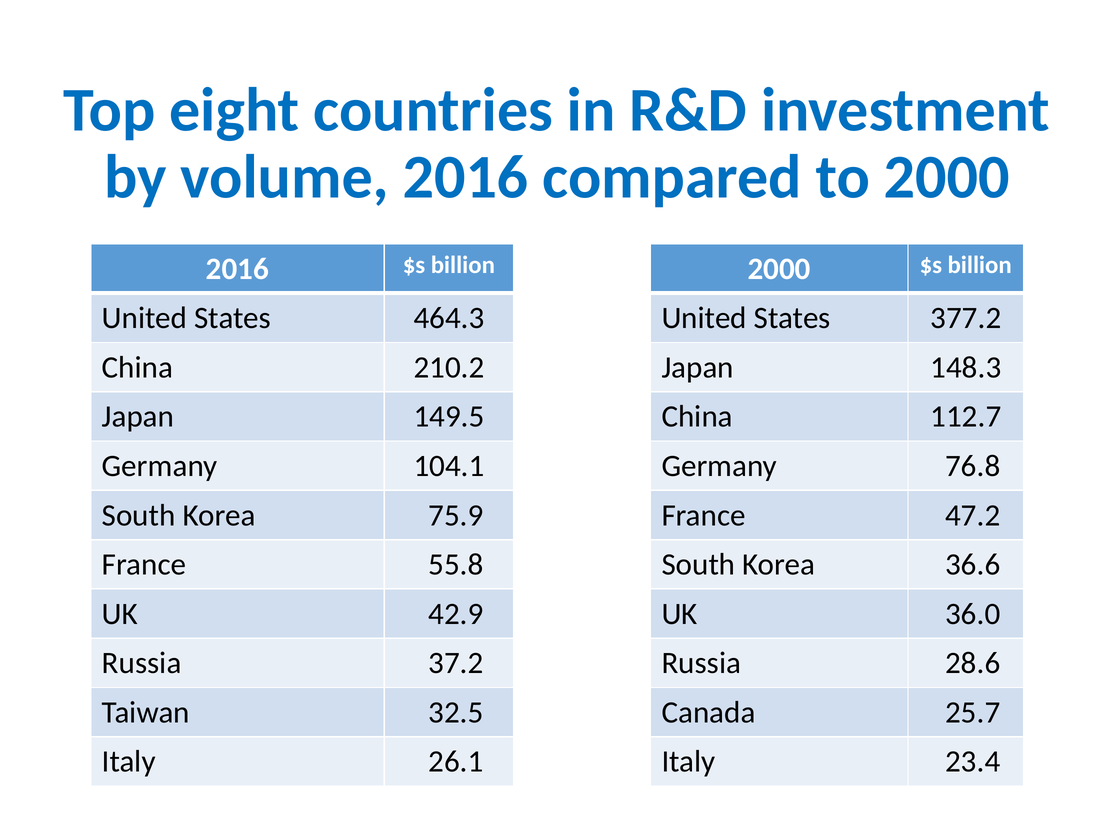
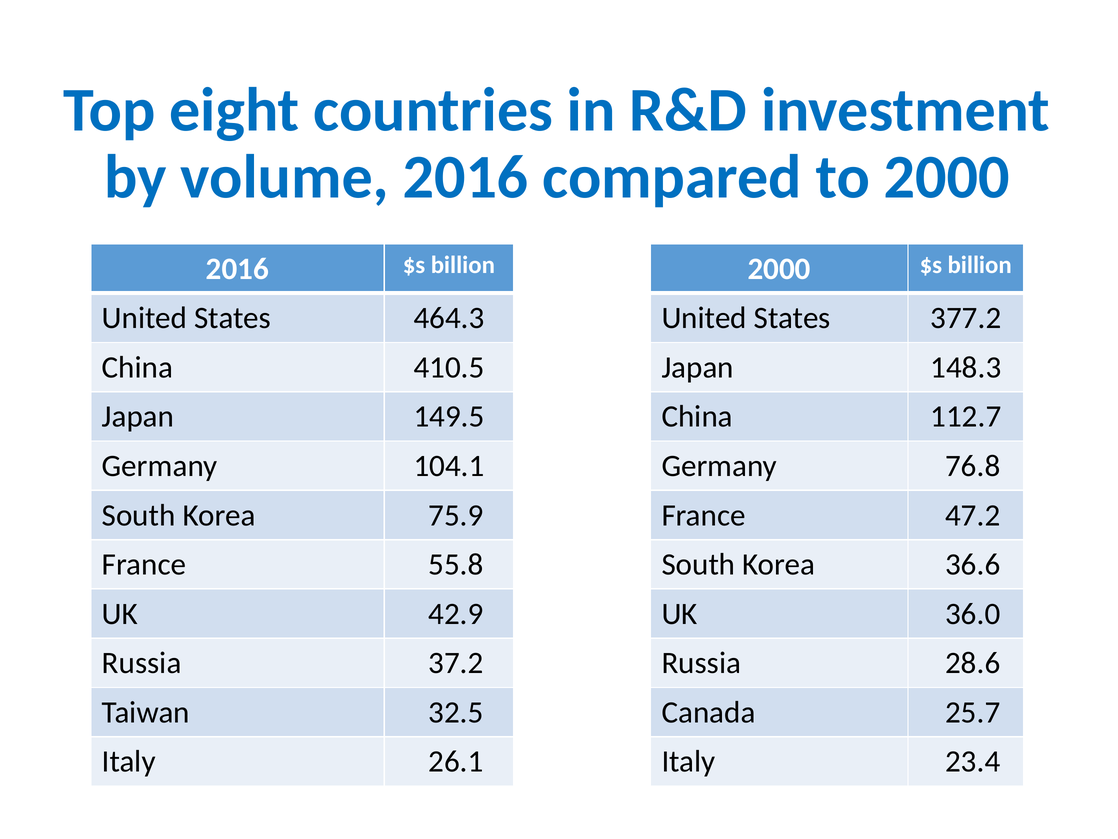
210.2: 210.2 -> 410.5
